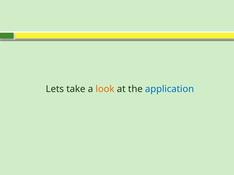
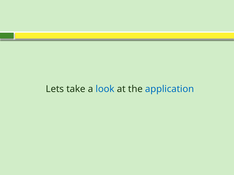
look colour: orange -> blue
